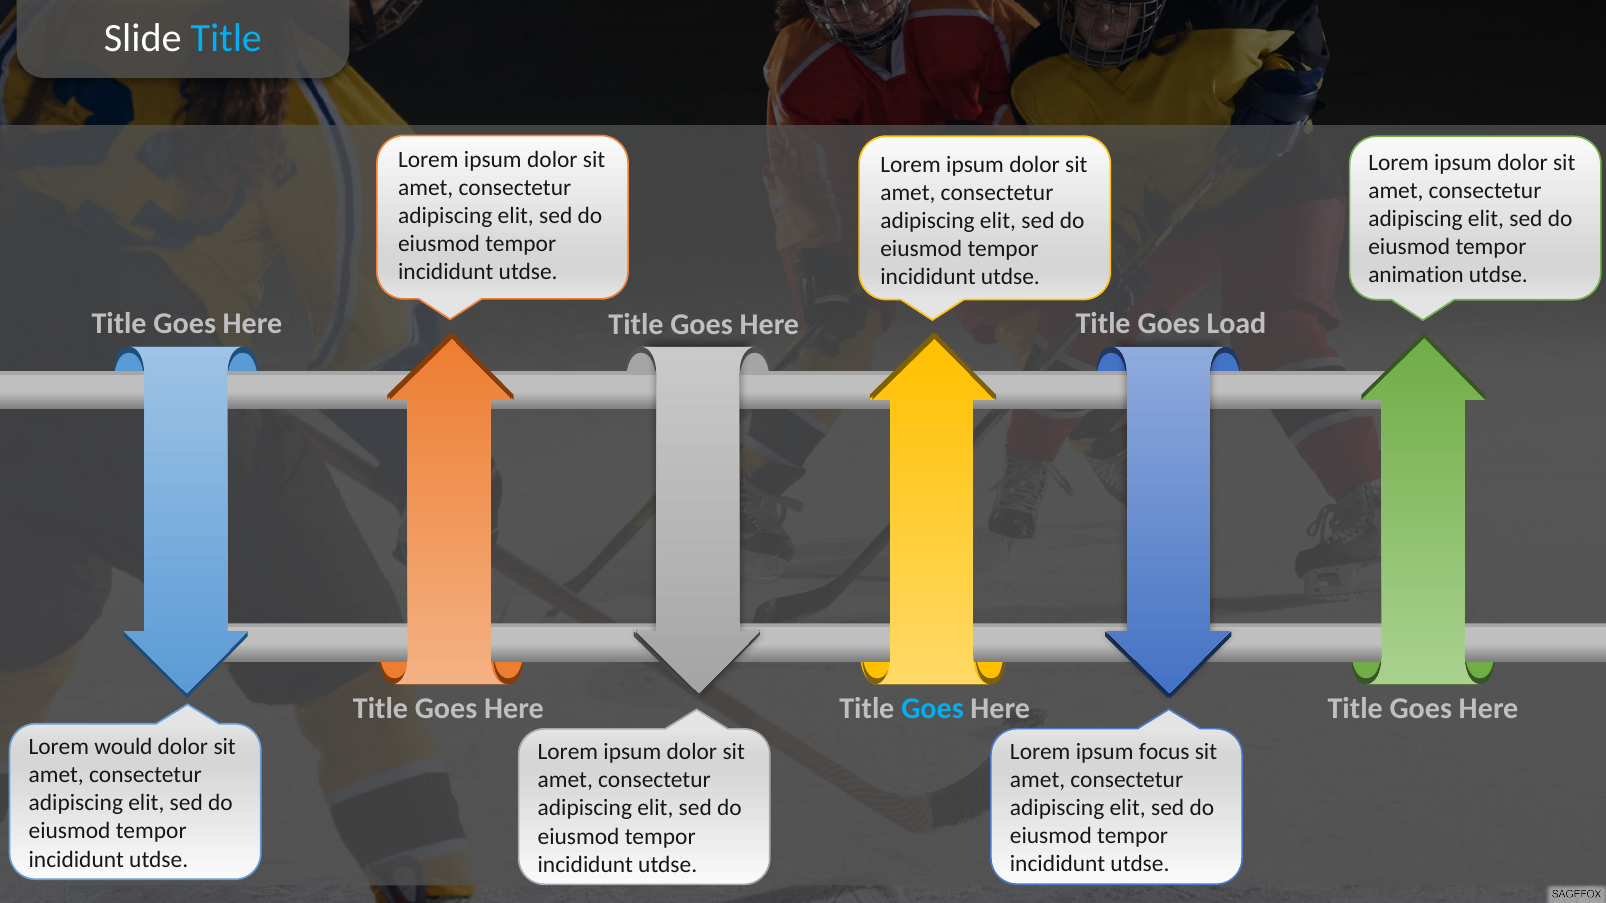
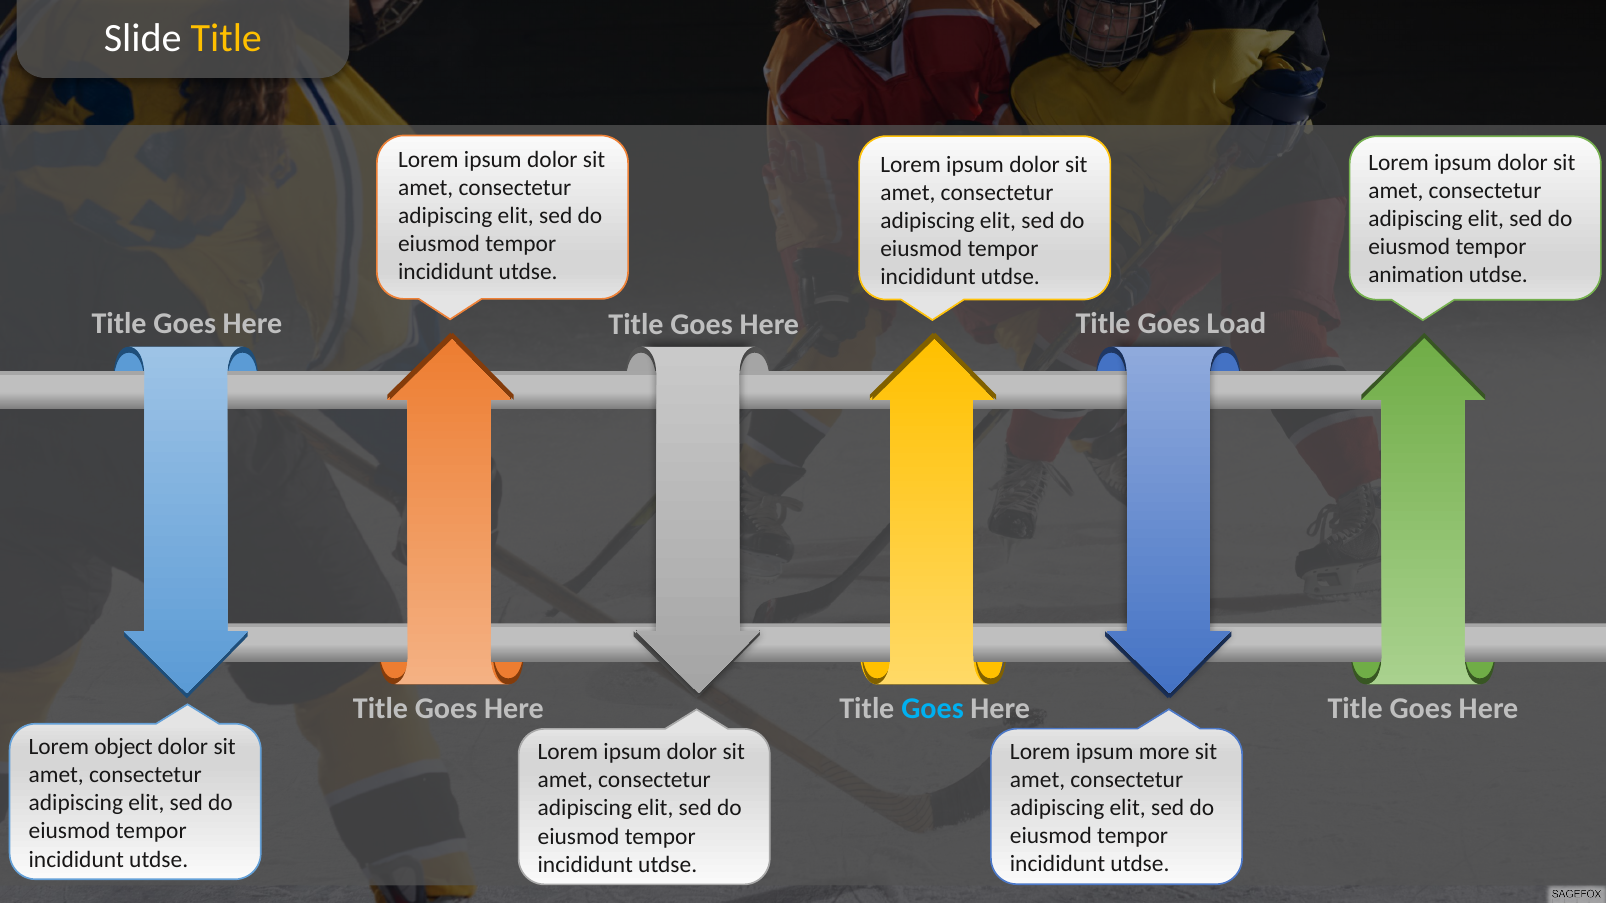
Title at (226, 38) colour: light blue -> yellow
would: would -> object
focus: focus -> more
